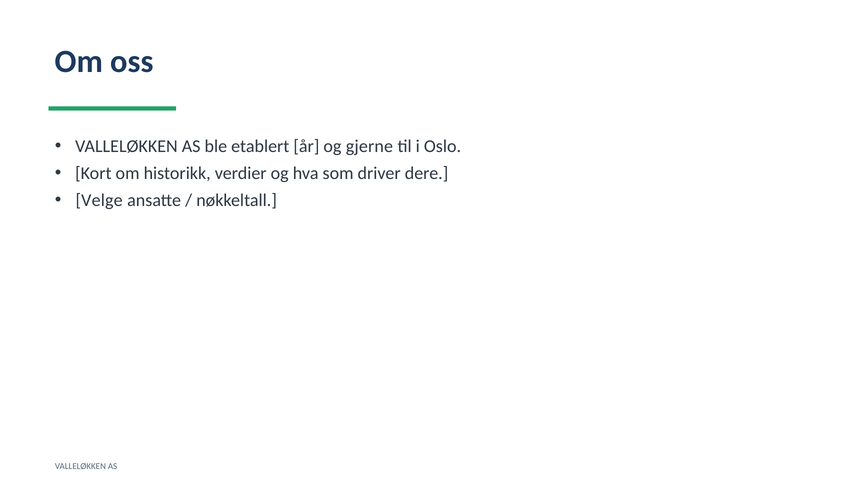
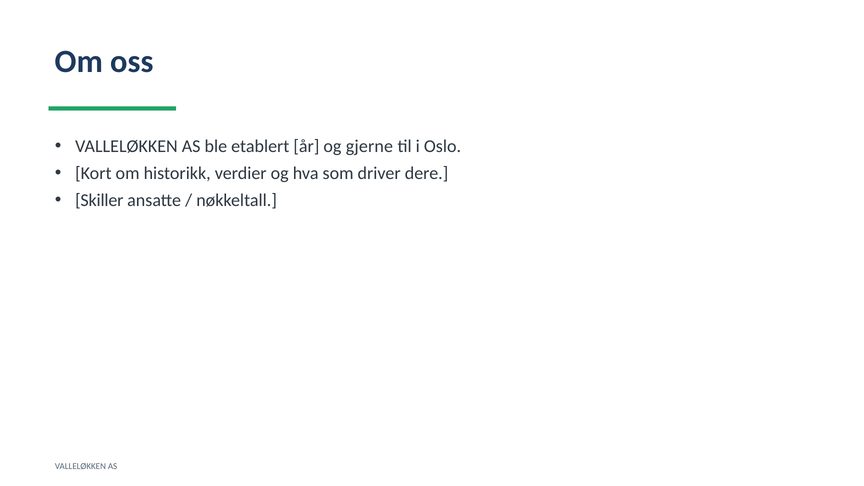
Velge: Velge -> Skiller
